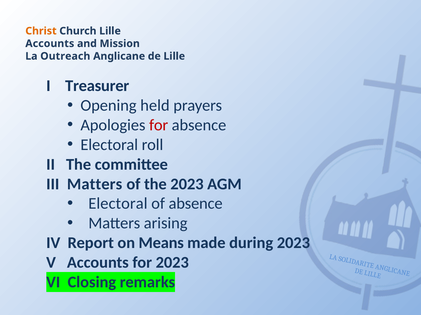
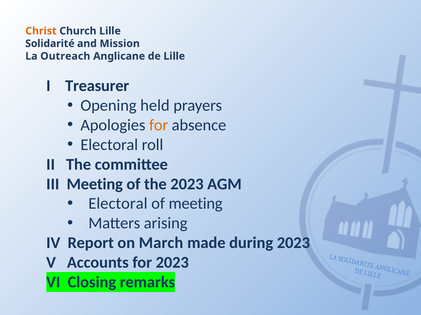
Accounts at (50, 44): Accounts -> Solidarité
for at (159, 125) colour: red -> orange
III Matters: Matters -> Meeting
of absence: absence -> meeting
Means: Means -> March
